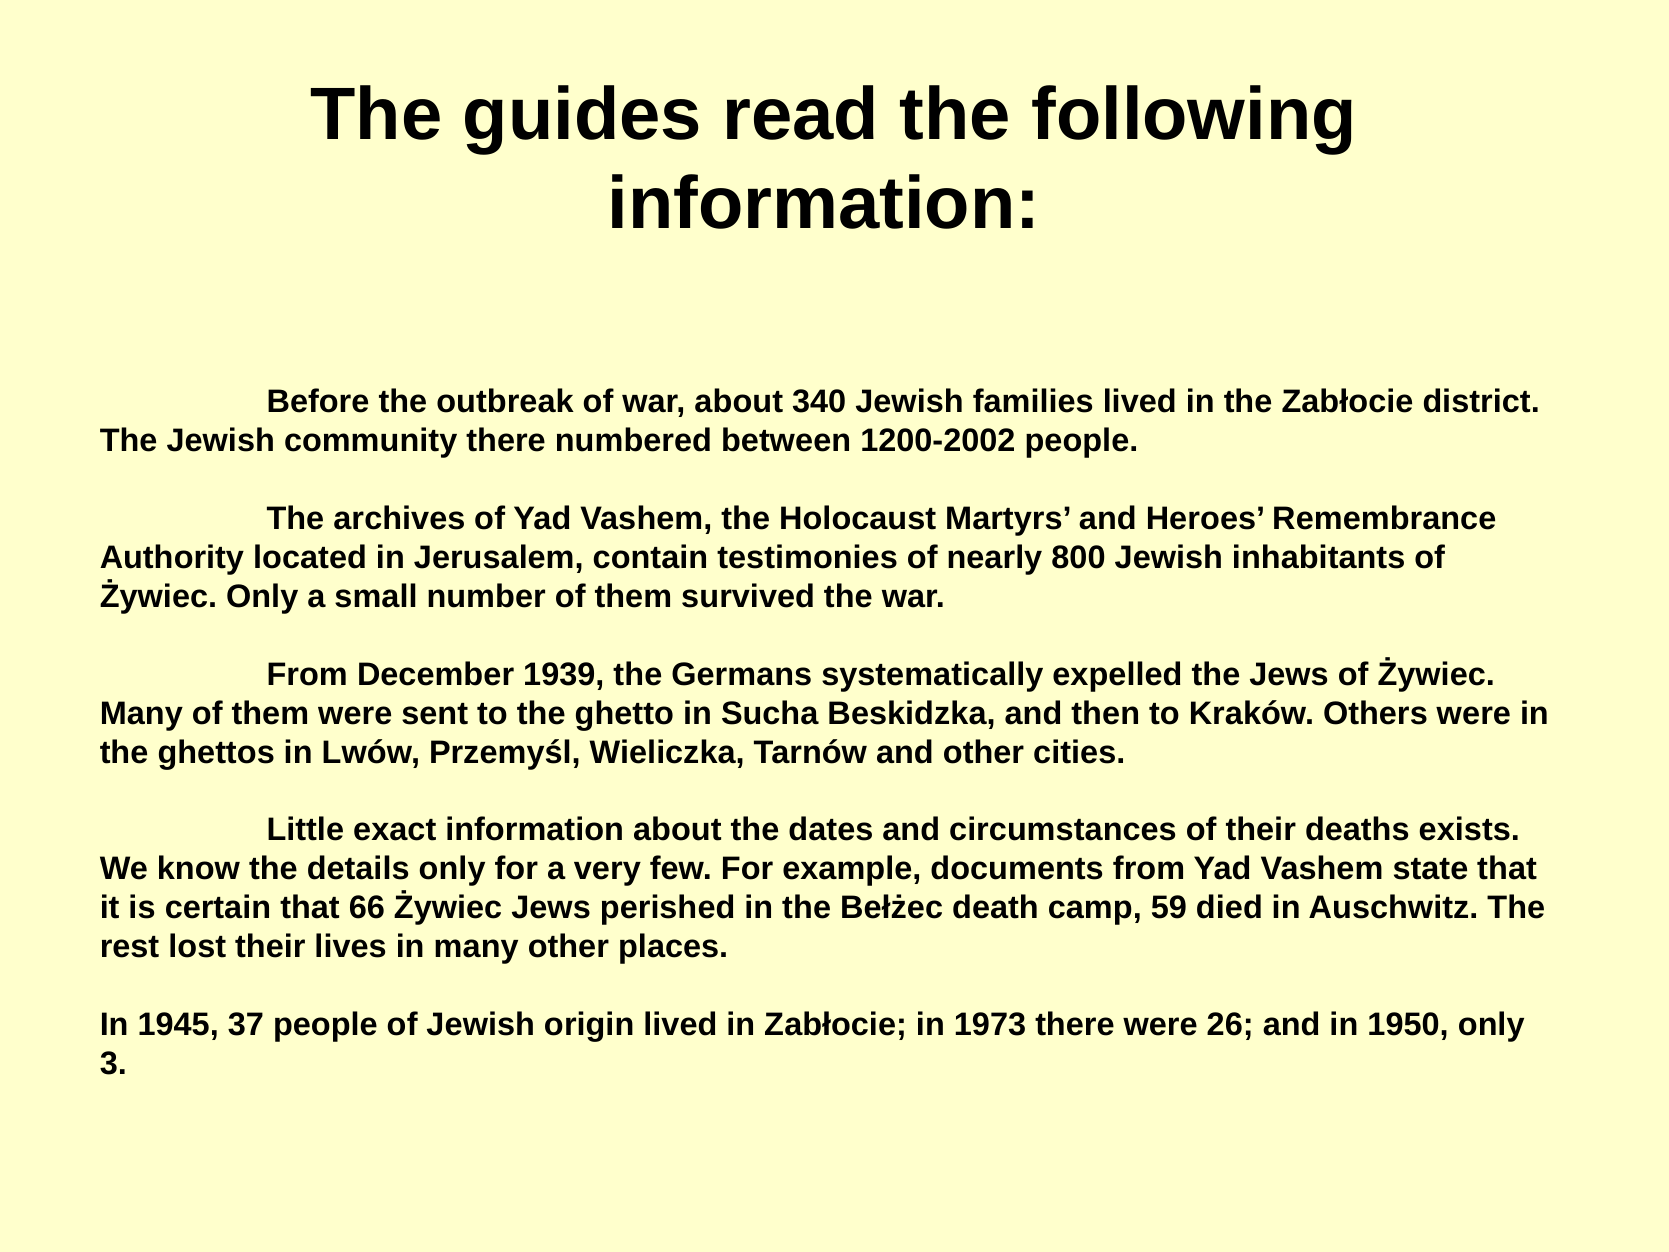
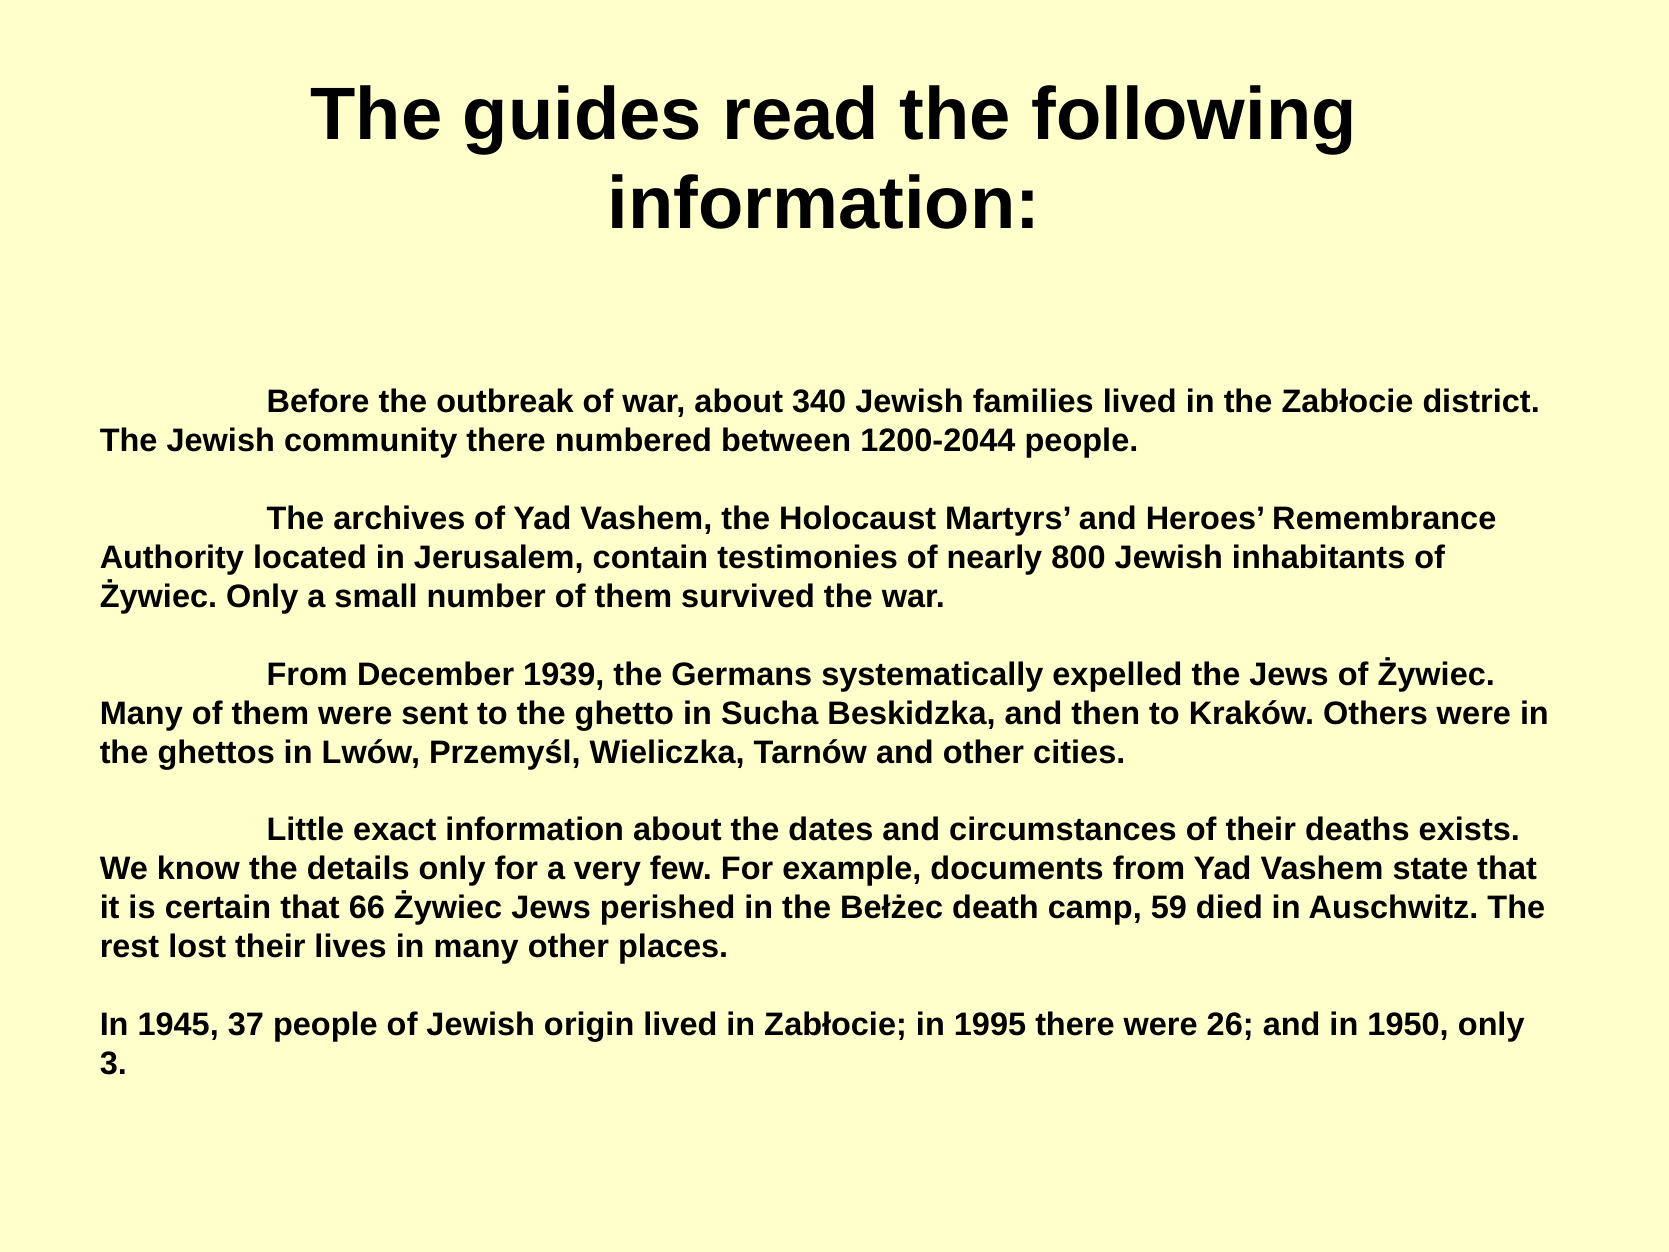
1200-2002: 1200-2002 -> 1200-2044
1973: 1973 -> 1995
